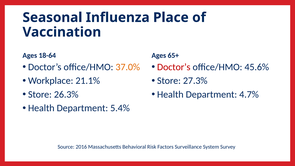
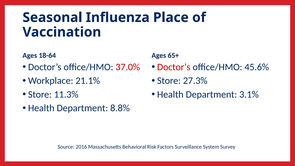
37.0% colour: orange -> red
26.3%: 26.3% -> 11.3%
4.7%: 4.7% -> 3.1%
5.4%: 5.4% -> 8.8%
